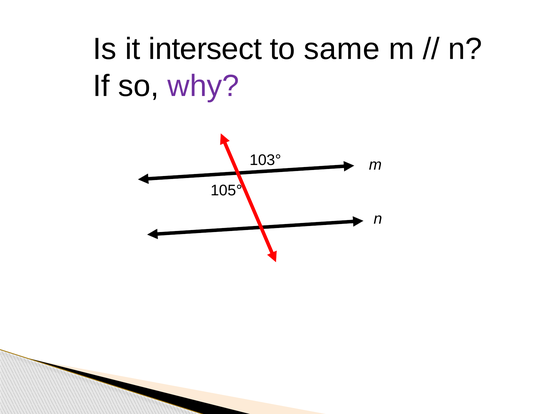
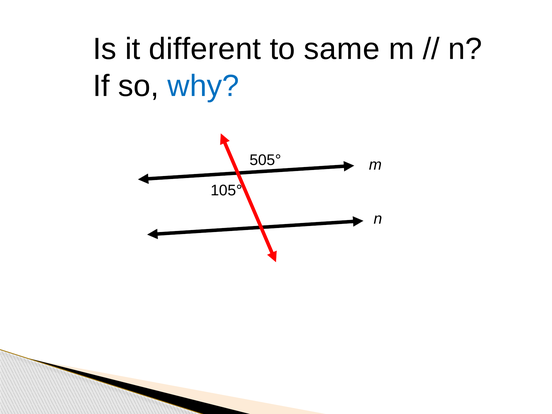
intersect: intersect -> different
why colour: purple -> blue
103°: 103° -> 505°
